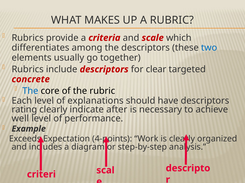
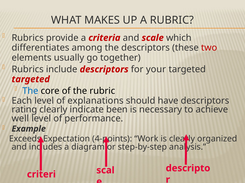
two colour: blue -> red
clear: clear -> your
concrete at (31, 80): concrete -> targeted
after: after -> been
